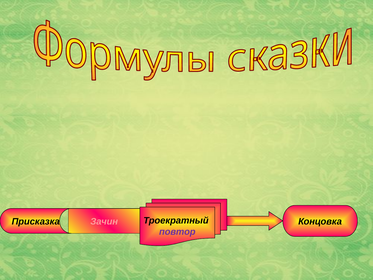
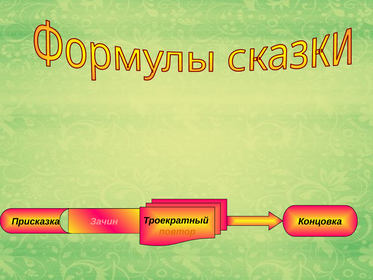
повтор colour: purple -> orange
